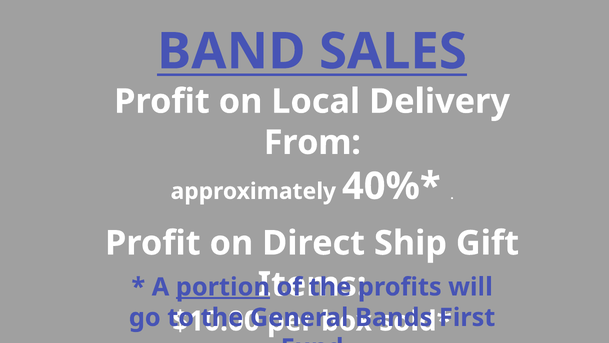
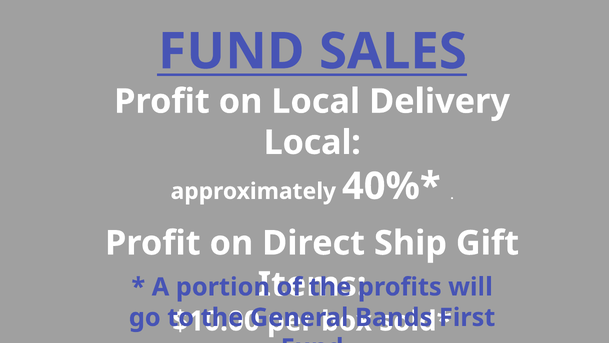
BAND at (231, 52): BAND -> FUND
From at (312, 142): From -> Local
portion underline: present -> none
